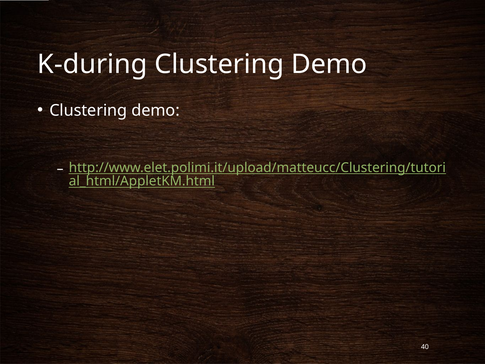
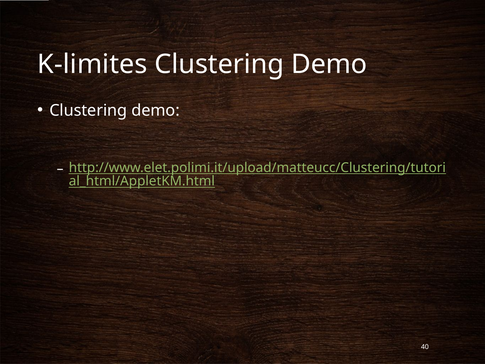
K-during: K-during -> K-limites
